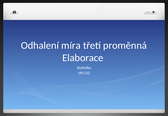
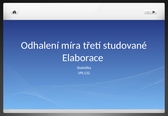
proměnná: proměnná -> studované
